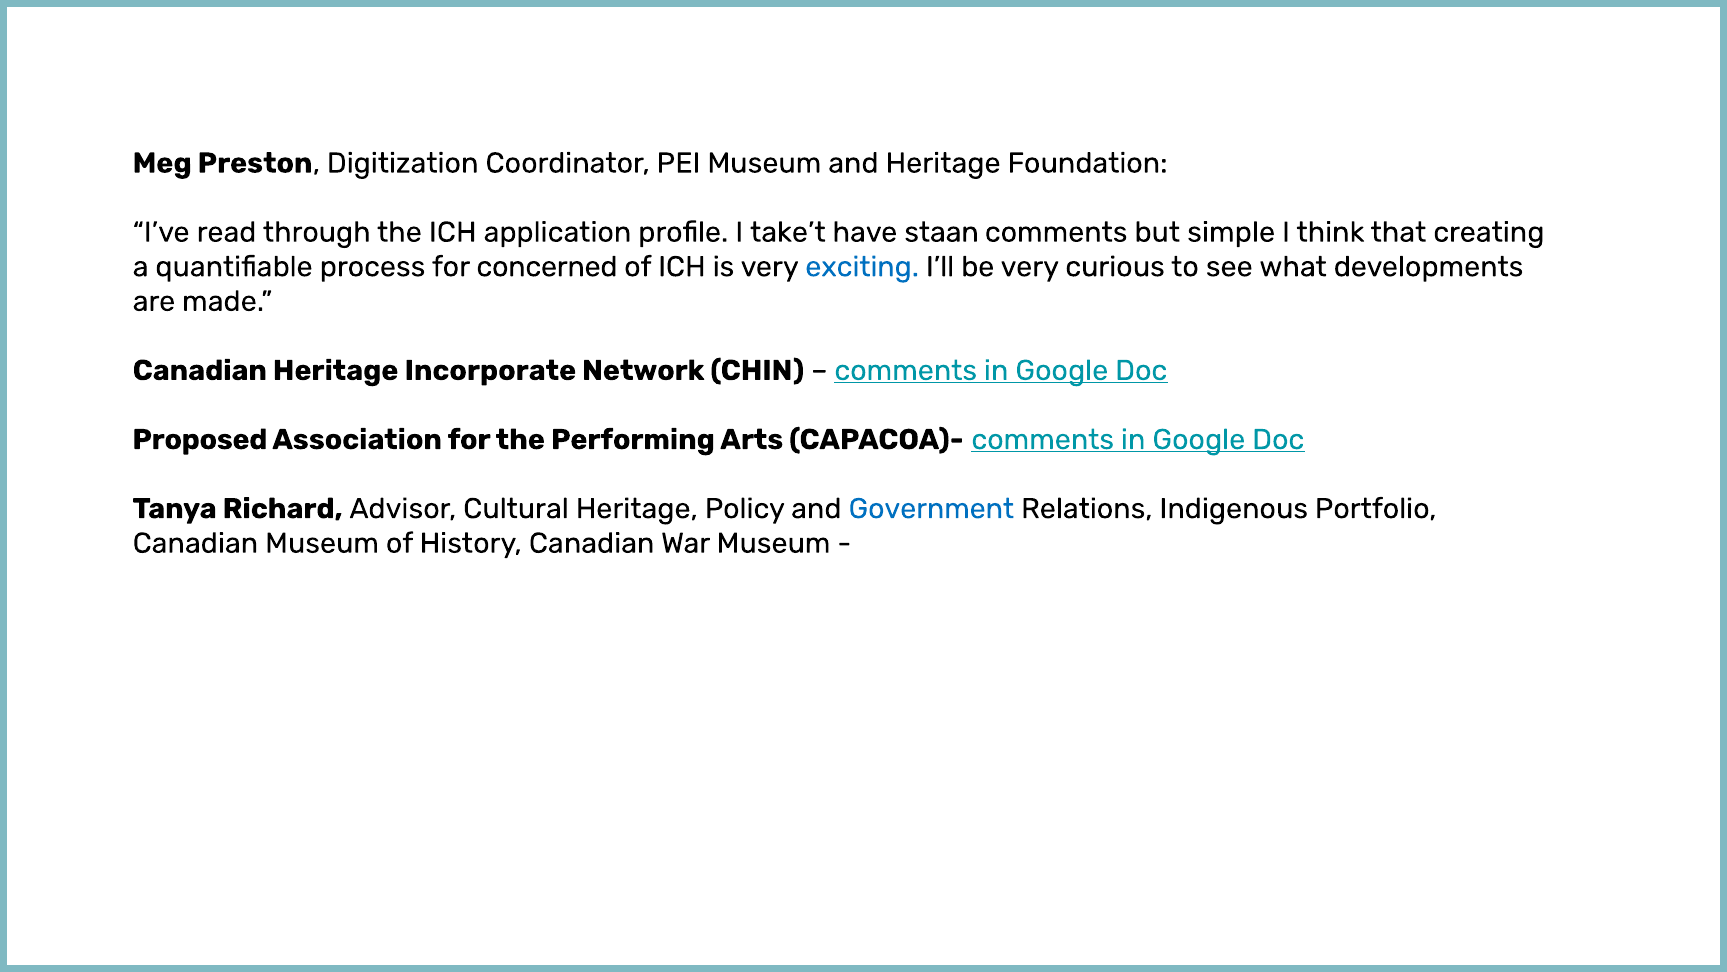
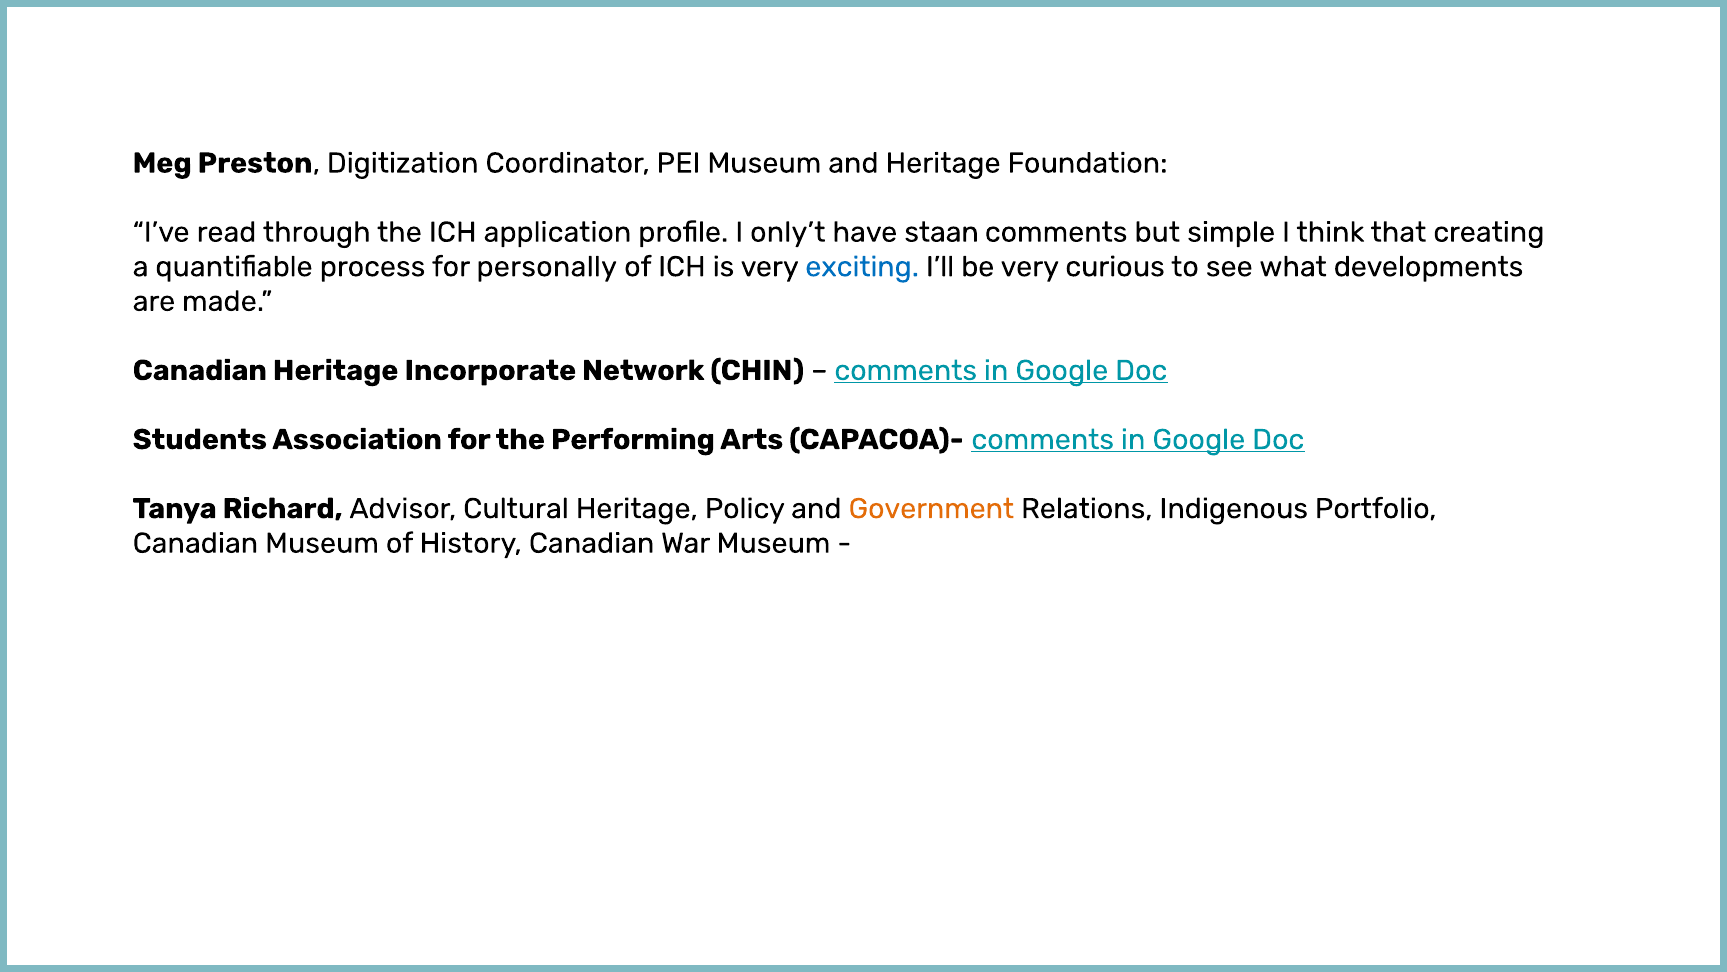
take’t: take’t -> only’t
concerned: concerned -> personally
Proposed: Proposed -> Students
Government colour: blue -> orange
